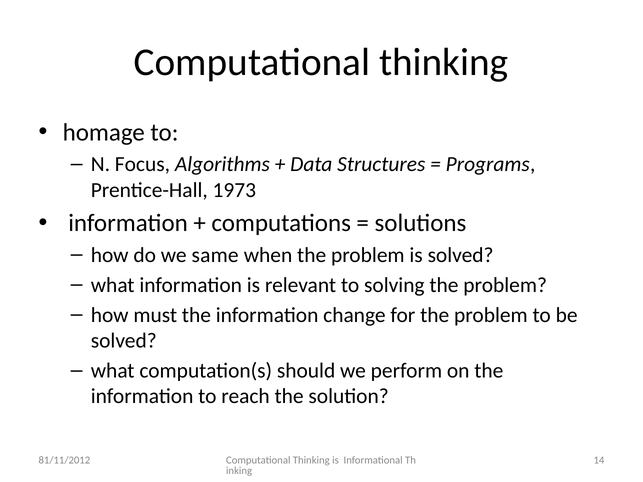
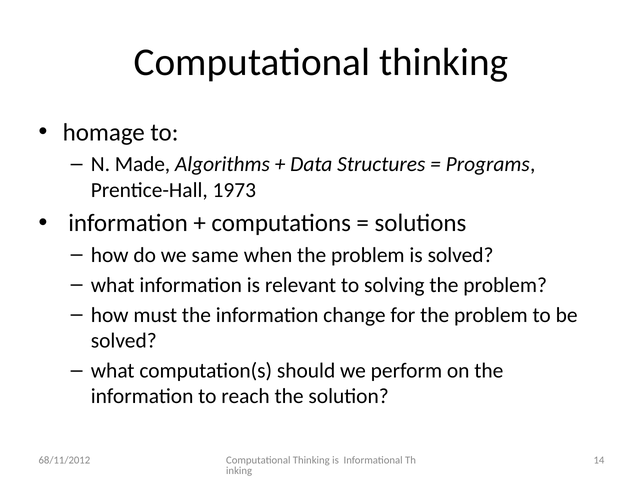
Focus: Focus -> Made
81/11/2012: 81/11/2012 -> 68/11/2012
